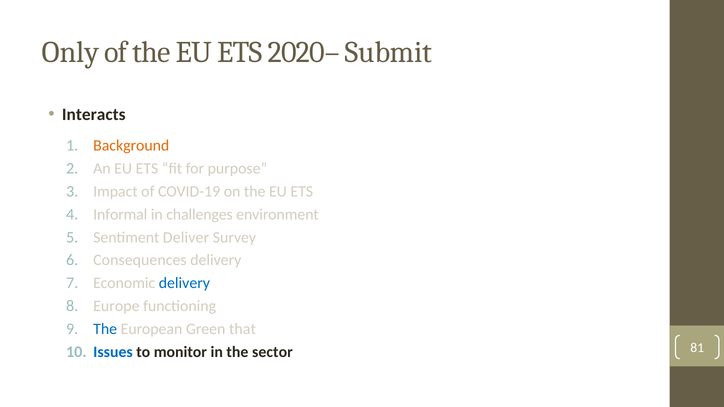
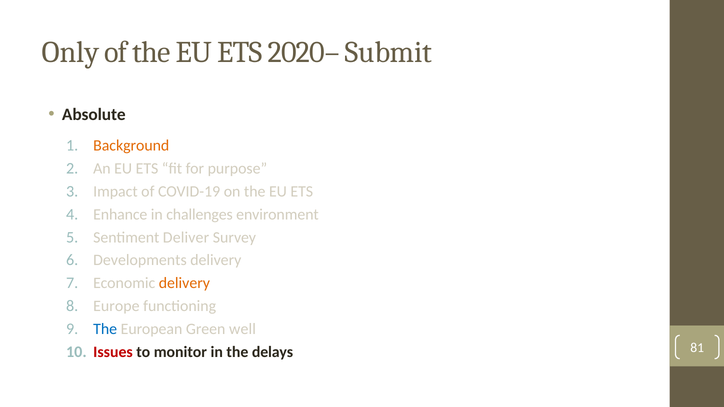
Interacts: Interacts -> Absolute
Informal: Informal -> Enhance
Consequences: Consequences -> Developments
delivery at (184, 283) colour: blue -> orange
that: that -> well
Issues colour: blue -> red
sector: sector -> delays
